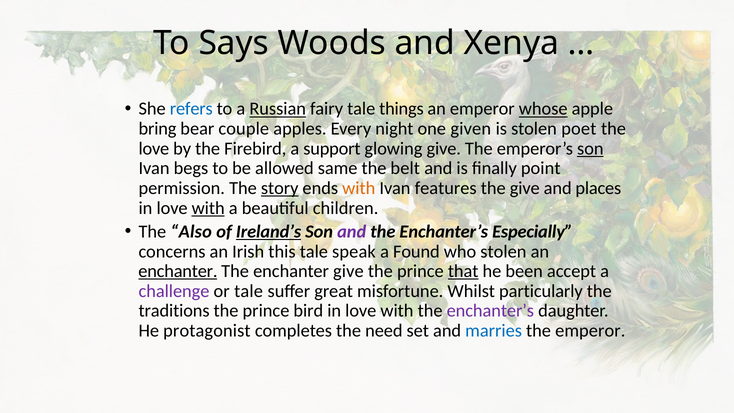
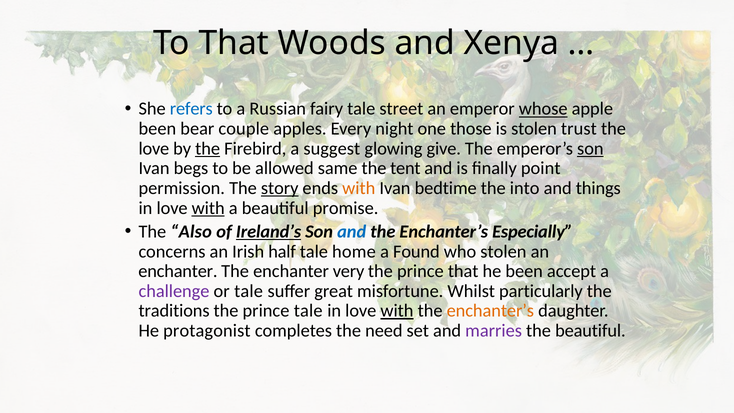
To Says: Says -> That
Russian underline: present -> none
things: things -> street
bring at (157, 129): bring -> been
given: given -> those
poet: poet -> trust
the at (208, 149) underline: none -> present
support: support -> suggest
belt: belt -> tent
features: features -> bedtime
the give: give -> into
places: places -> things
children: children -> promise
and at (352, 232) colour: purple -> blue
this: this -> half
speak: speak -> home
enchanter at (178, 271) underline: present -> none
enchanter give: give -> very
that at (463, 271) underline: present -> none
prince bird: bird -> tale
with at (397, 311) underline: none -> present
enchanter’s at (490, 311) colour: purple -> orange
marries colour: blue -> purple
the emperor: emperor -> beautiful
